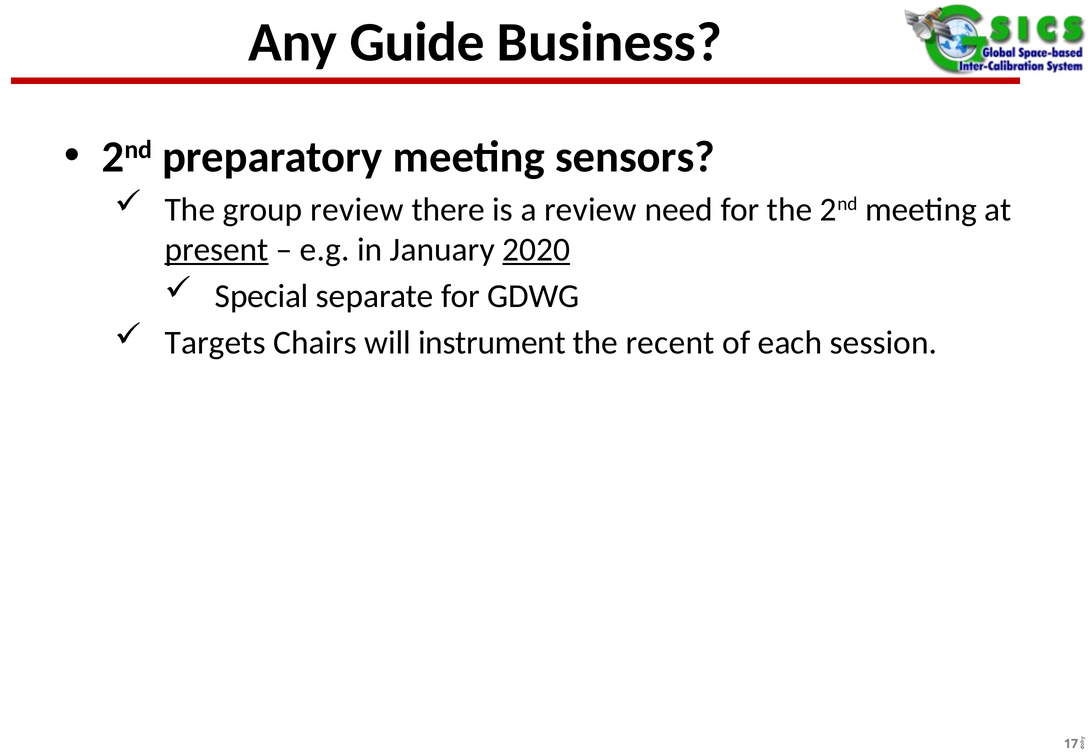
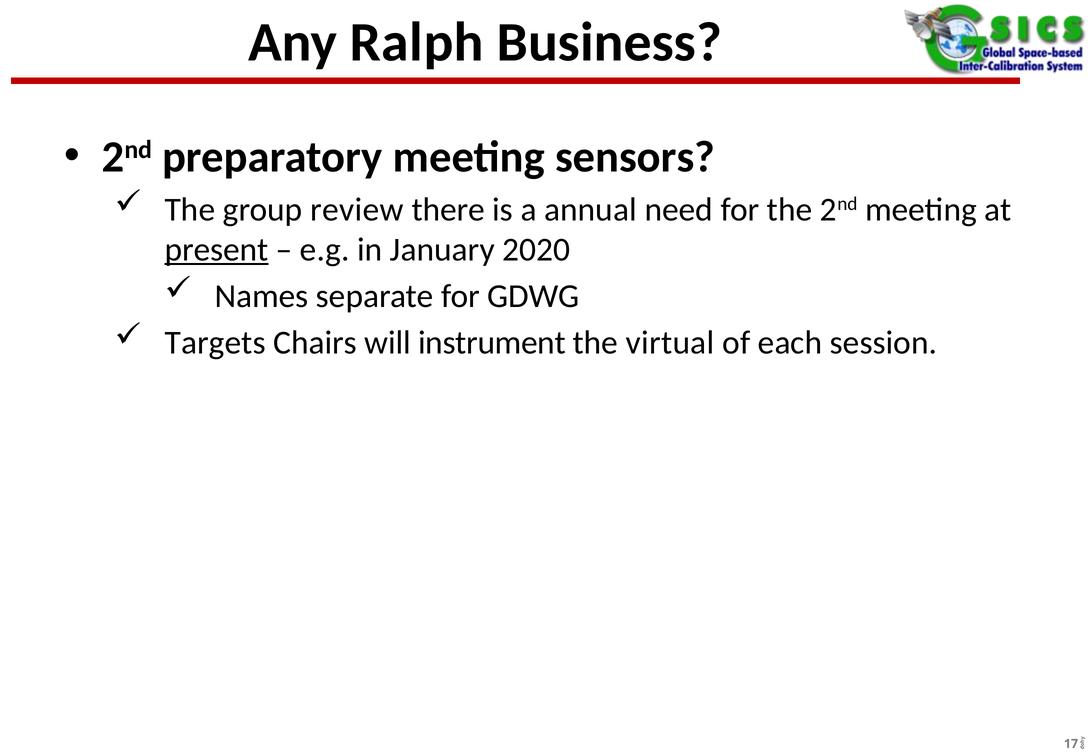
Guide: Guide -> Ralph
a review: review -> annual
2020 underline: present -> none
Special: Special -> Names
recent: recent -> virtual
